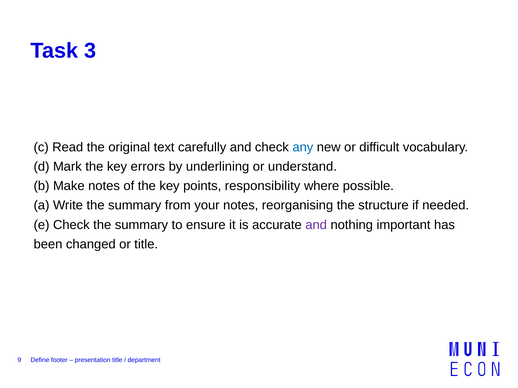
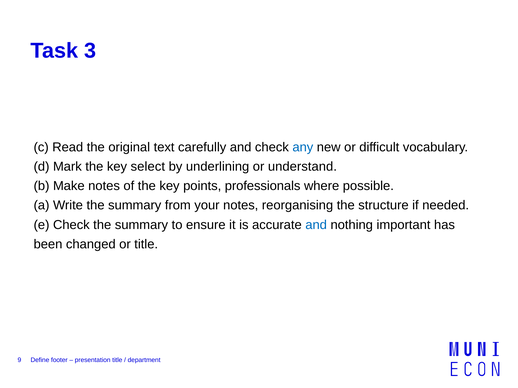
errors: errors -> select
responsibility: responsibility -> professionals
and at (316, 225) colour: purple -> blue
